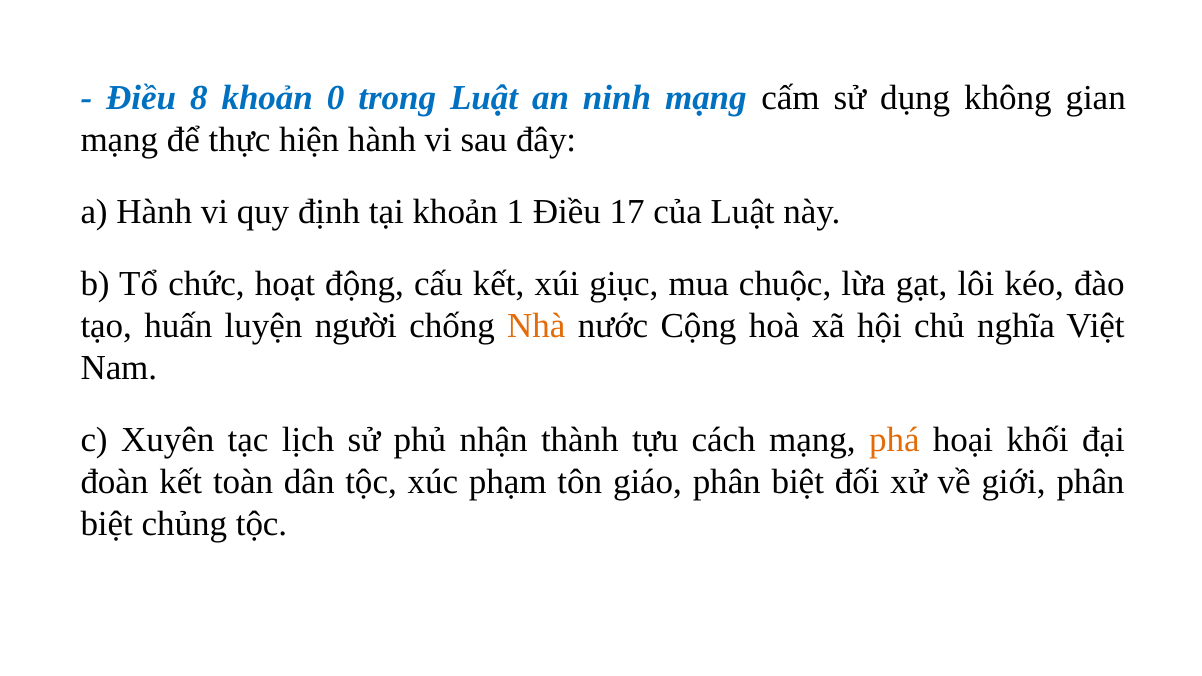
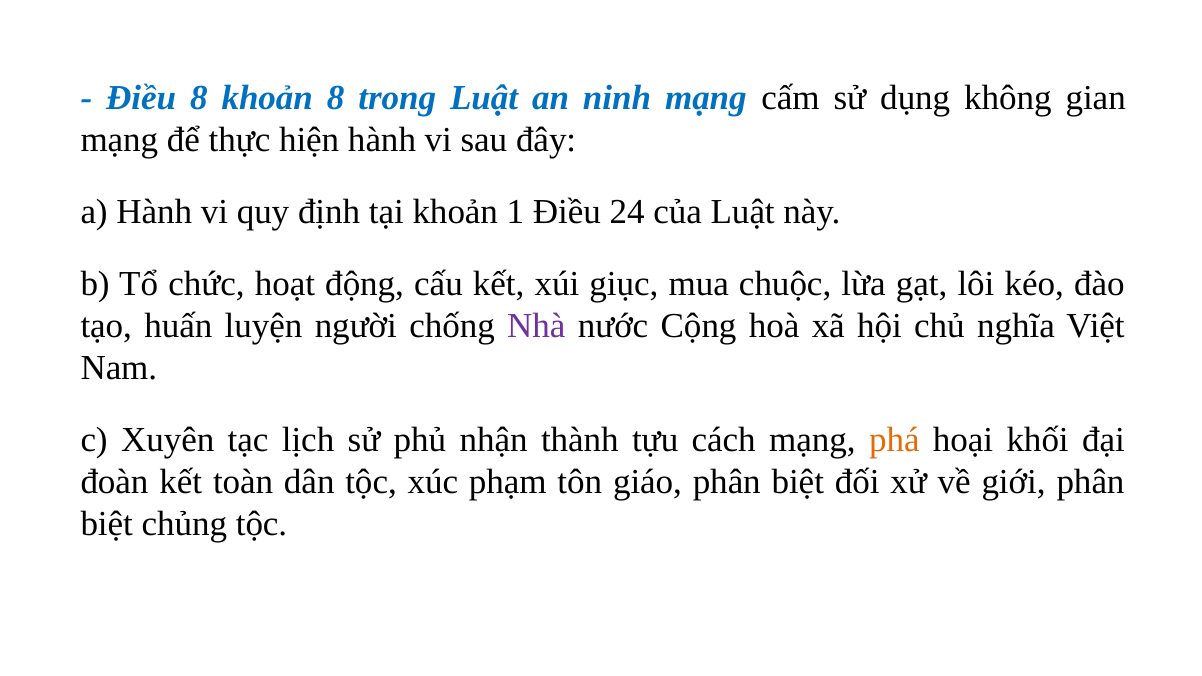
khoản 0: 0 -> 8
17: 17 -> 24
Nhà colour: orange -> purple
